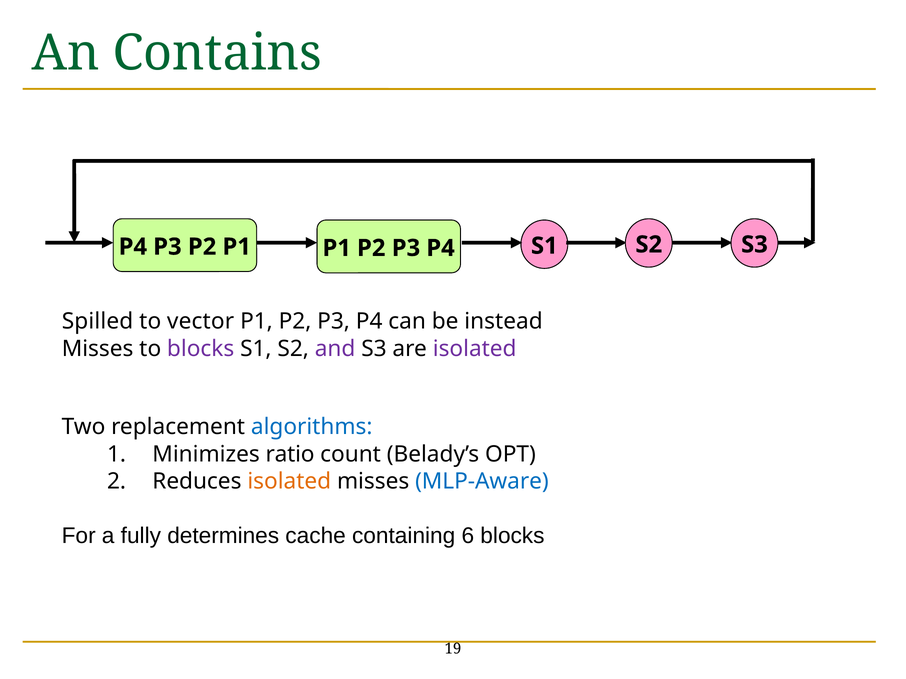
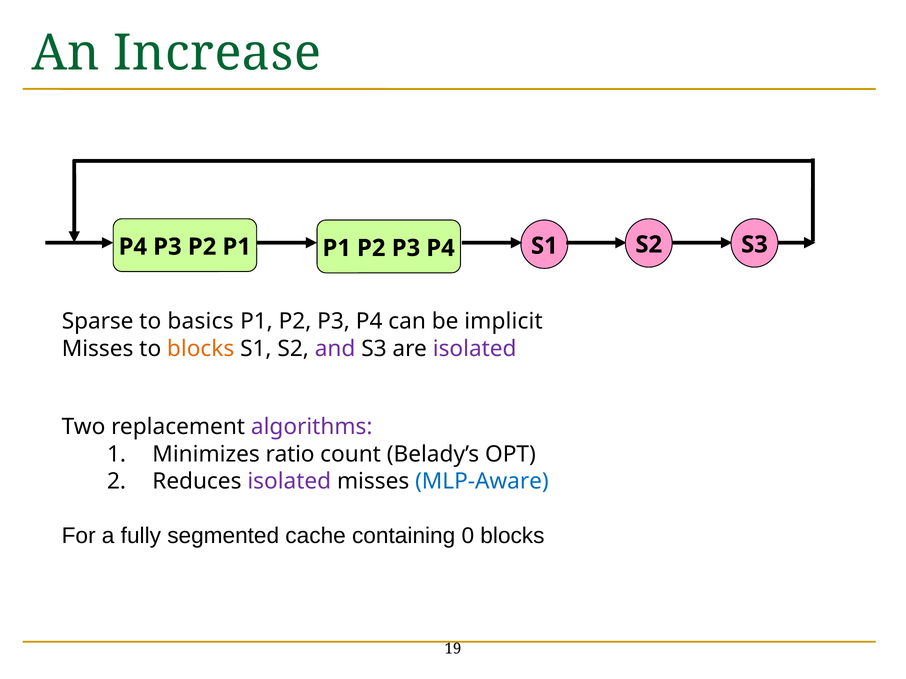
Contains: Contains -> Increase
Spilled: Spilled -> Sparse
vector: vector -> basics
instead: instead -> implicit
blocks at (201, 349) colour: purple -> orange
algorithms colour: blue -> purple
isolated at (289, 482) colour: orange -> purple
determines: determines -> segmented
6: 6 -> 0
